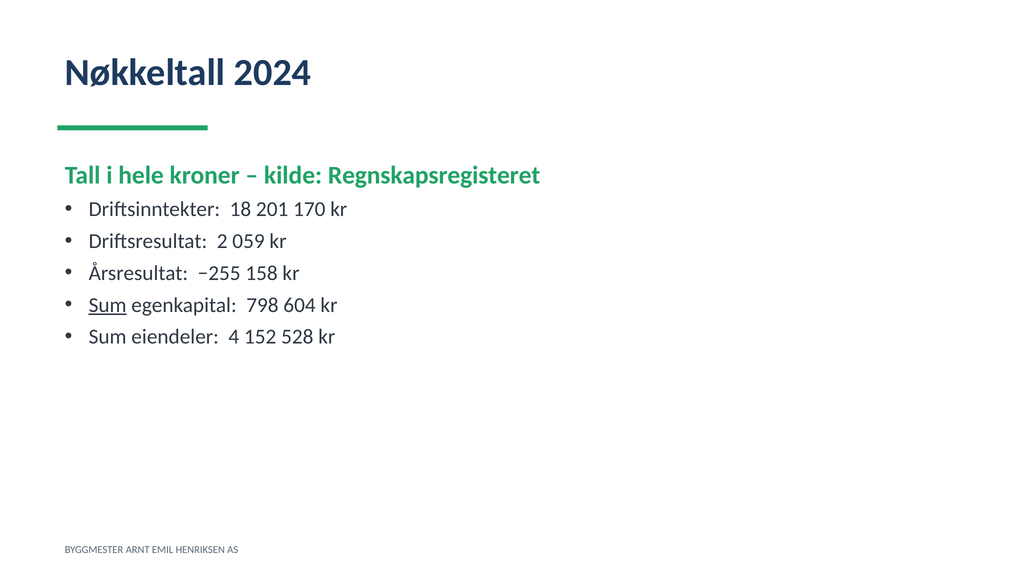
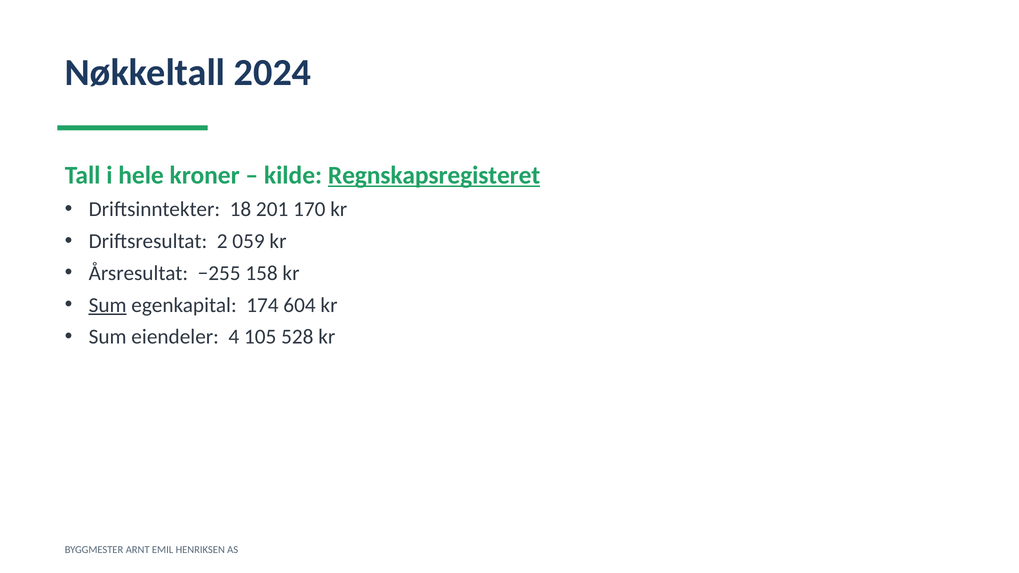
Regnskapsregisteret underline: none -> present
798: 798 -> 174
152: 152 -> 105
